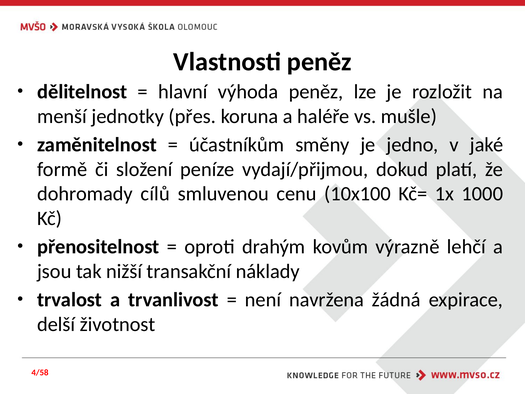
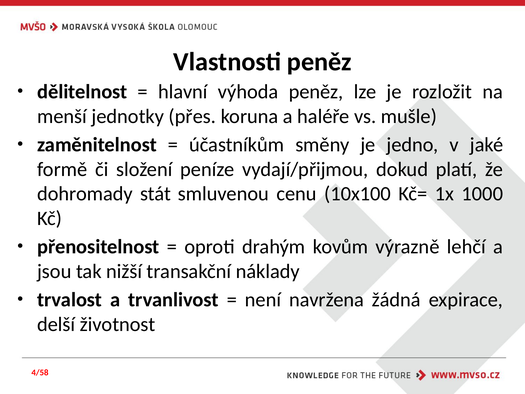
cílů: cílů -> stát
